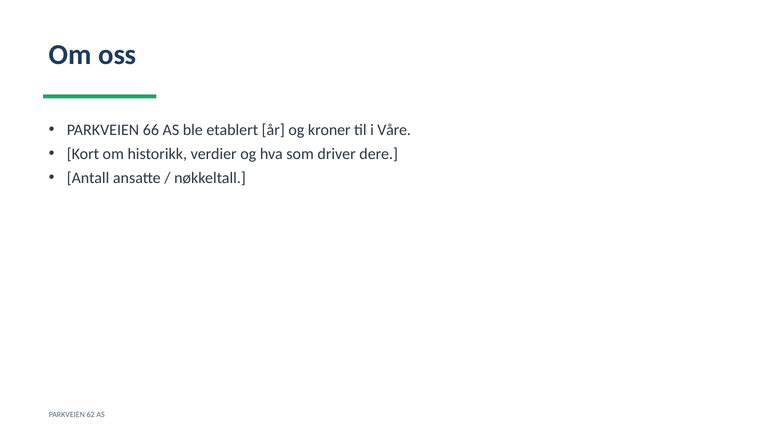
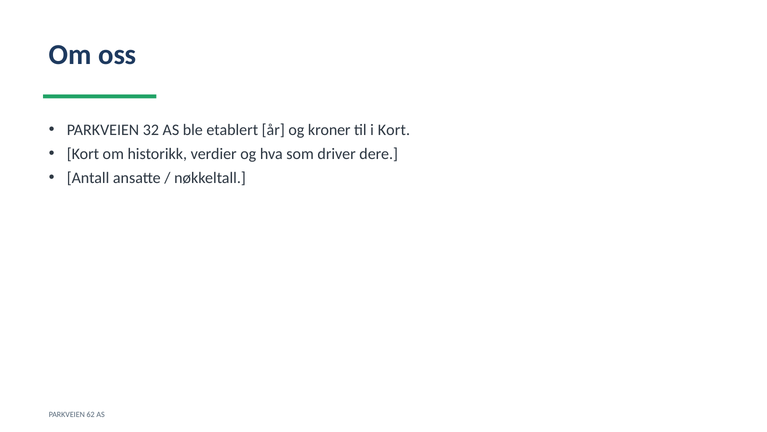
66: 66 -> 32
i Våre: Våre -> Kort
